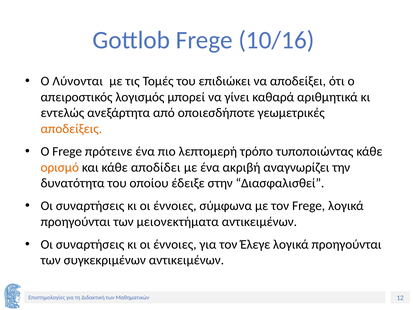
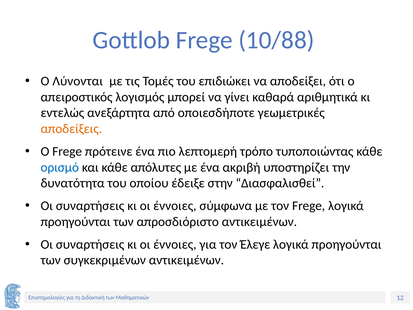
10/16: 10/16 -> 10/88
ορισμό colour: orange -> blue
αποδίδει: αποδίδει -> απόλυτες
αναγνωρίζει: αναγνωρίζει -> υποστηρίζει
μειονεκτήματα: μειονεκτήματα -> απροσδιόριστο
